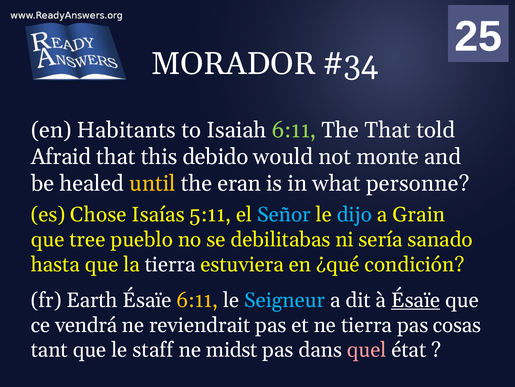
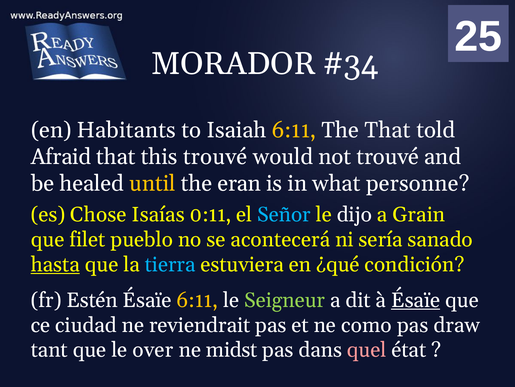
6:11 at (294, 130) colour: light green -> yellow
this debido: debido -> trouvé
not monte: monte -> trouvé
5:11: 5:11 -> 0:11
dijo colour: light blue -> white
tree: tree -> filet
debilitabas: debilitabas -> acontecerá
hasta underline: none -> present
tierra at (170, 264) colour: white -> light blue
Earth: Earth -> Estén
Seigneur colour: light blue -> light green
vendrá: vendrá -> ciudad
ne tierra: tierra -> como
cosas: cosas -> draw
staff: staff -> over
